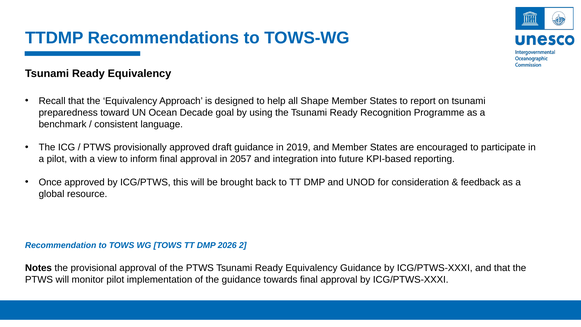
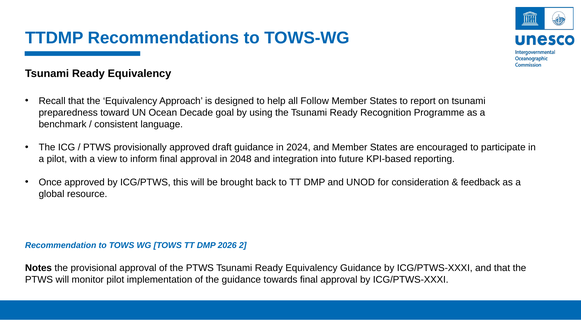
Shape: Shape -> Follow
2019: 2019 -> 2024
2057: 2057 -> 2048
